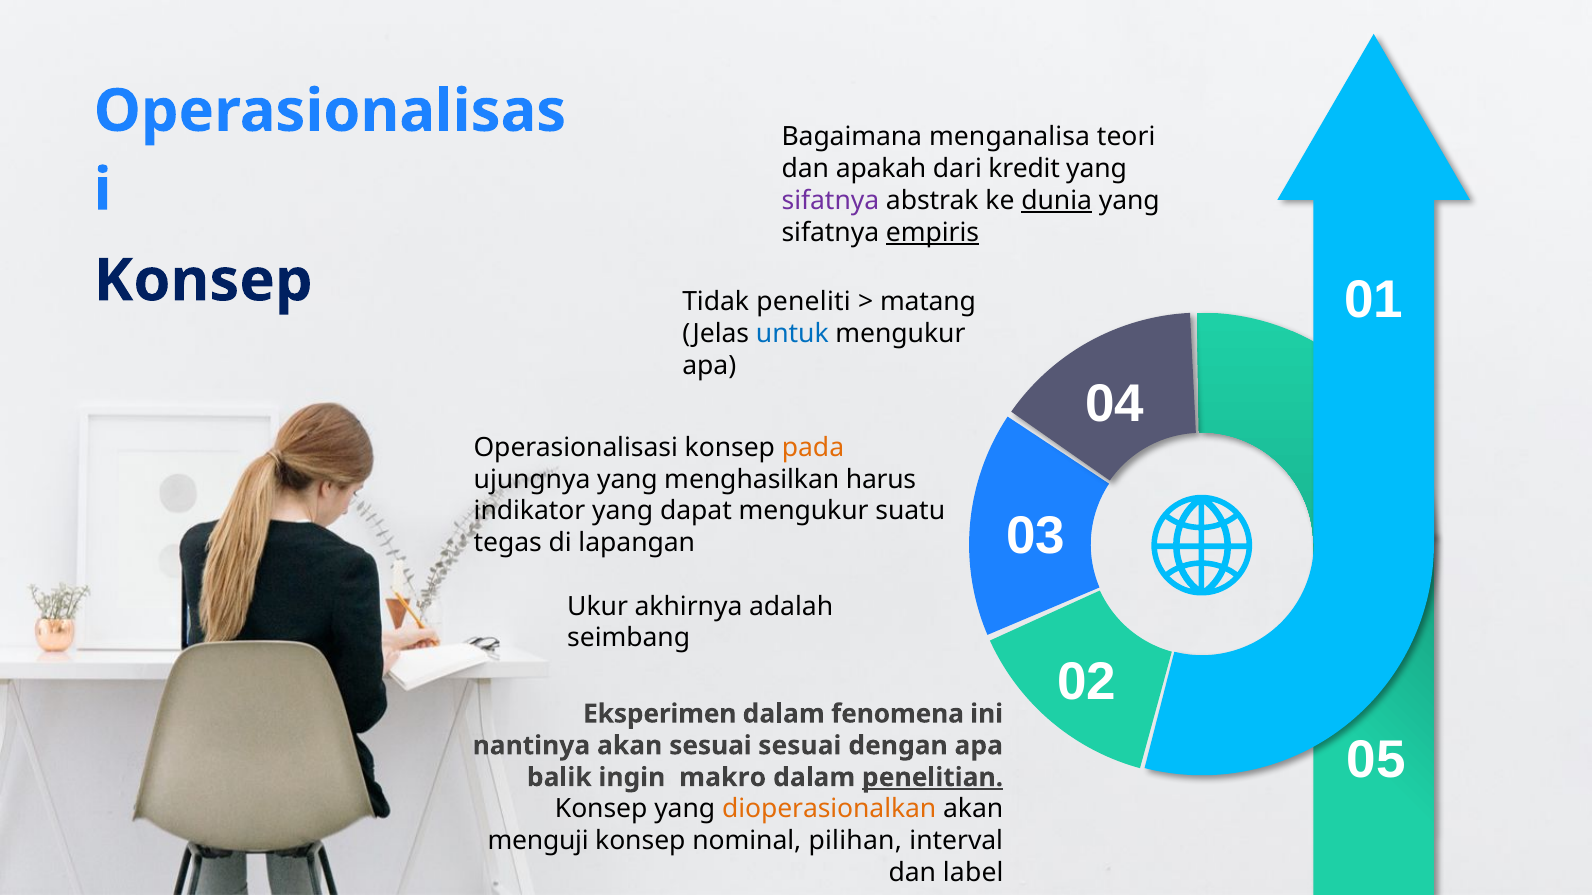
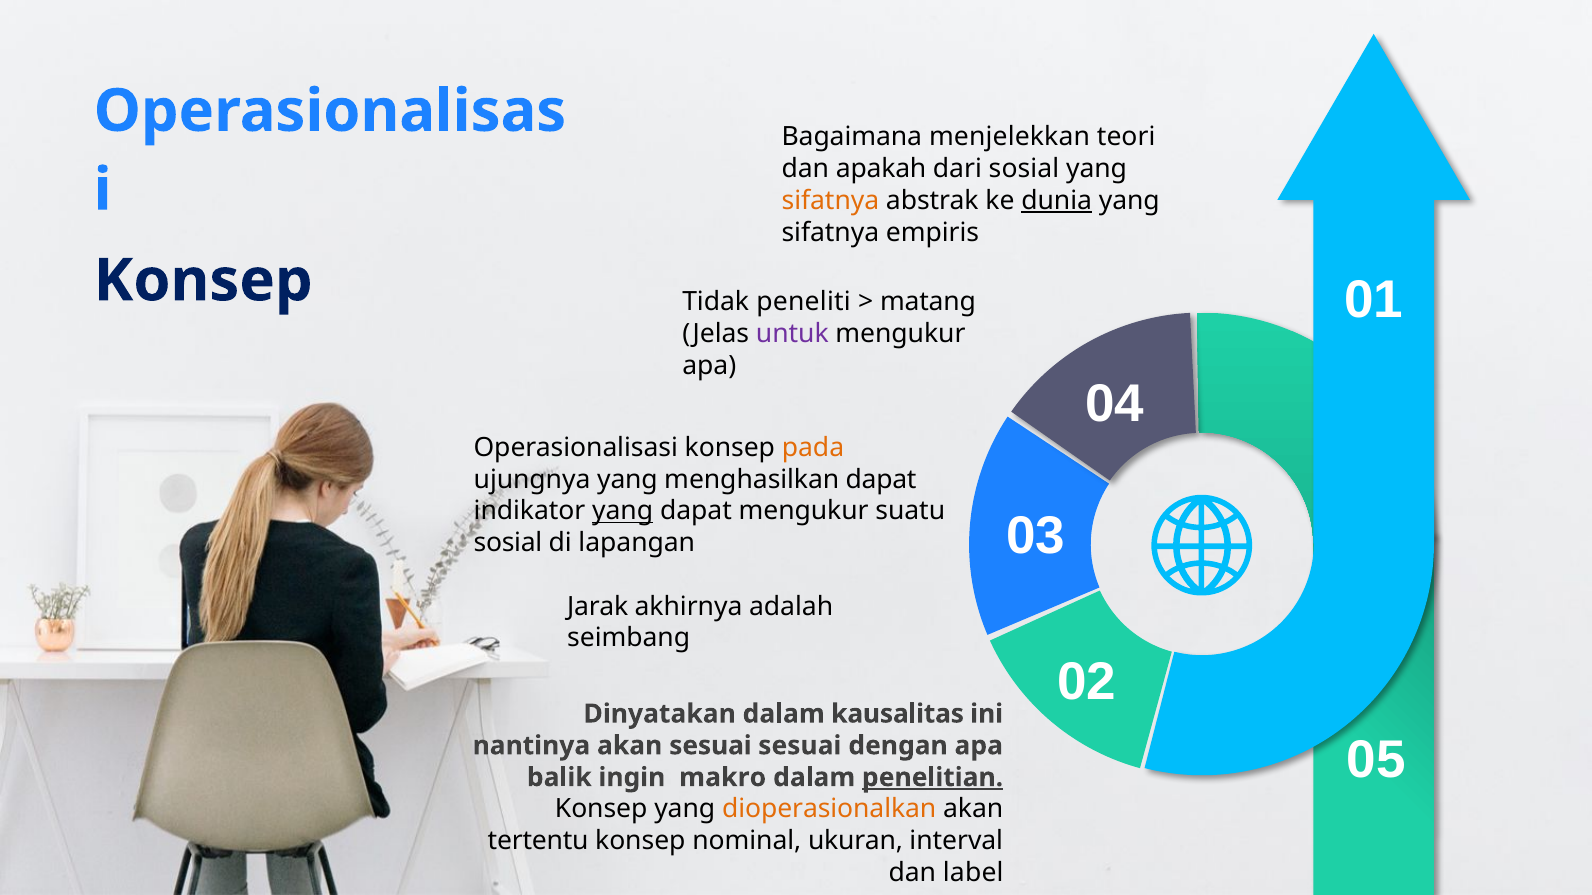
menganalisa: menganalisa -> menjelekkan
dari kredit: kredit -> sosial
sifatnya at (830, 201) colour: purple -> orange
empiris underline: present -> none
untuk colour: blue -> purple
menghasilkan harus: harus -> dapat
yang at (623, 512) underline: none -> present
tegas at (508, 543): tegas -> sosial
Ukur: Ukur -> Jarak
Eksperimen: Eksperimen -> Dinyatakan
fenomena: fenomena -> kausalitas
menguji: menguji -> tertentu
pilihan: pilihan -> ukuran
